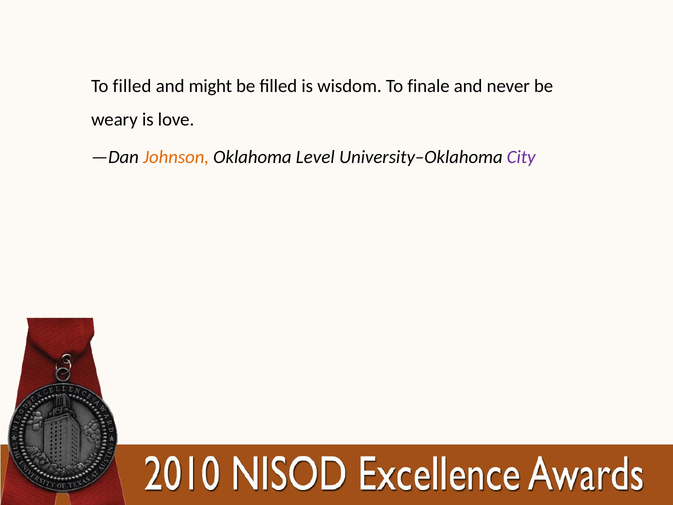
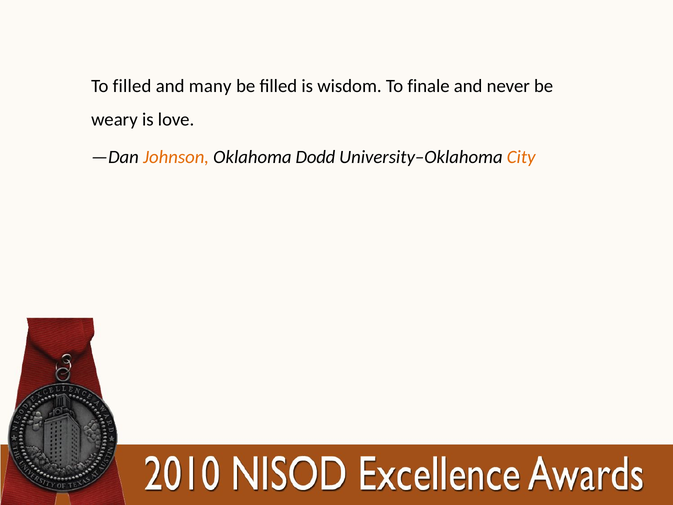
might: might -> many
Level: Level -> Dodd
City colour: purple -> orange
